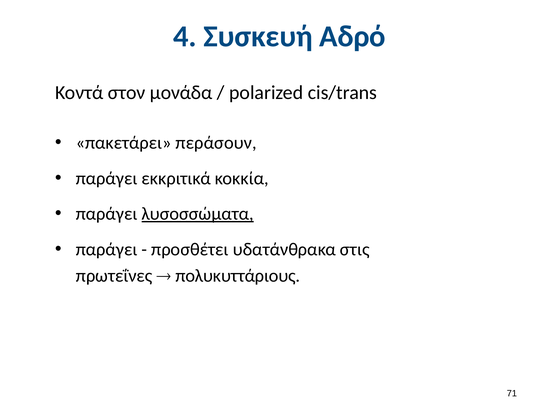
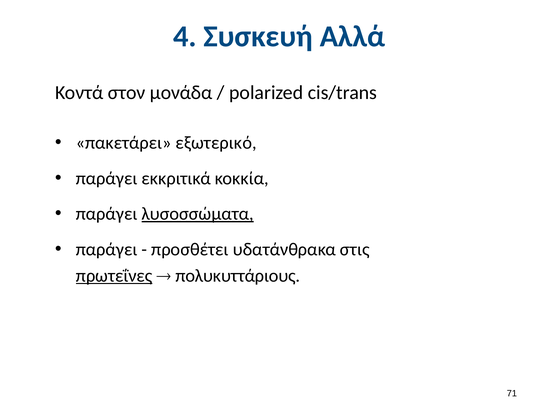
Αδρό: Αδρό -> Αλλά
περάσουν: περάσουν -> εξωτερικό
πρωτεΐνες underline: none -> present
